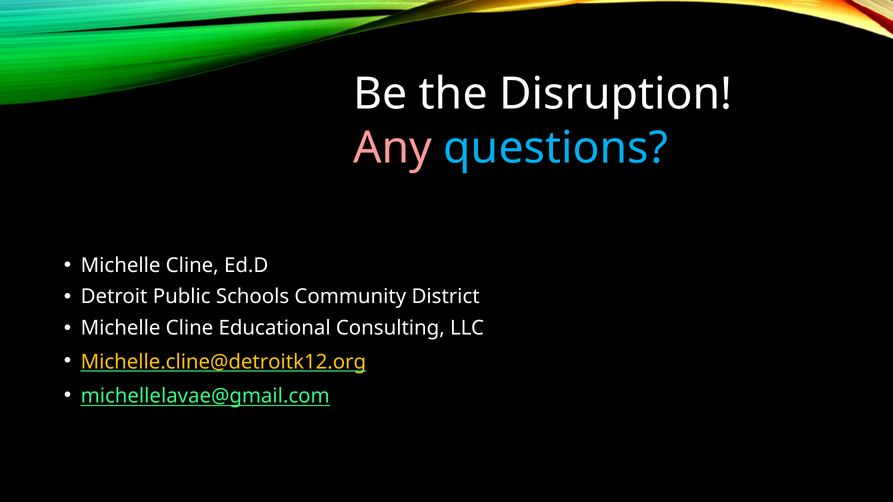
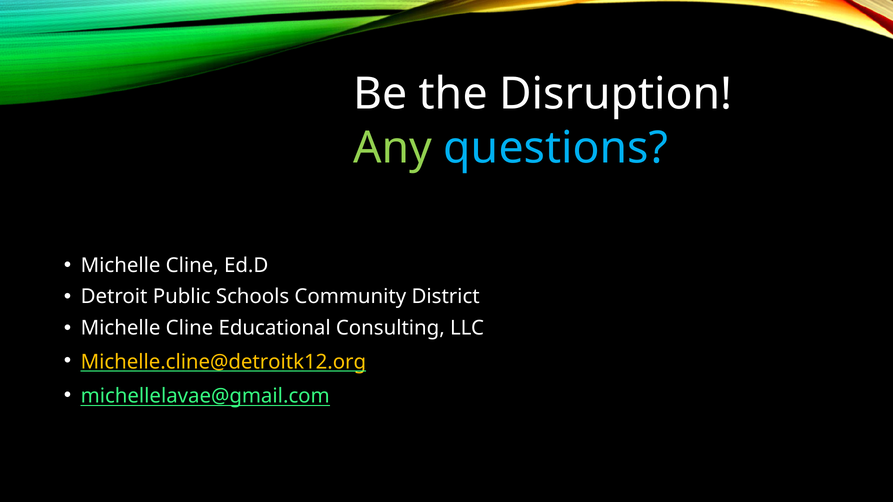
Any colour: pink -> light green
